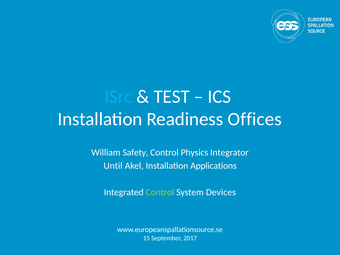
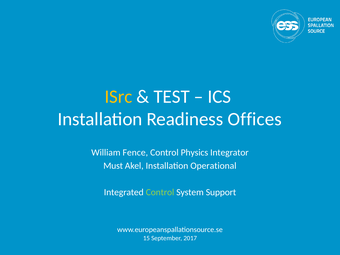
ISrc colour: light blue -> yellow
Safety: Safety -> Fence
Until: Until -> Must
Applications: Applications -> Operational
Devices: Devices -> Support
